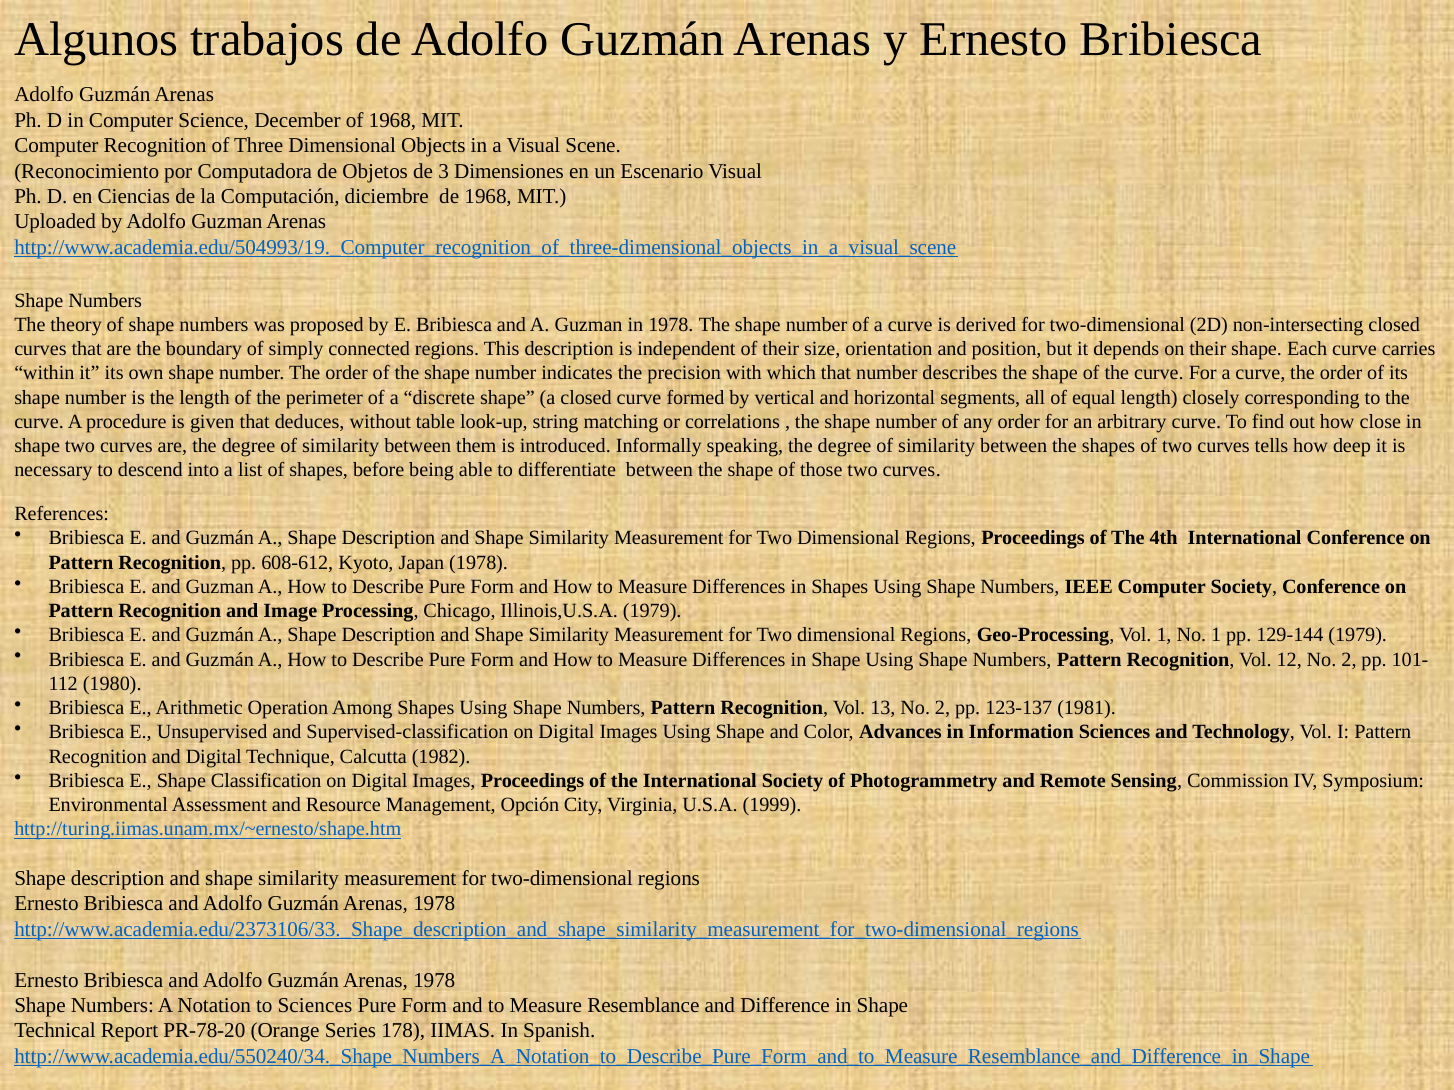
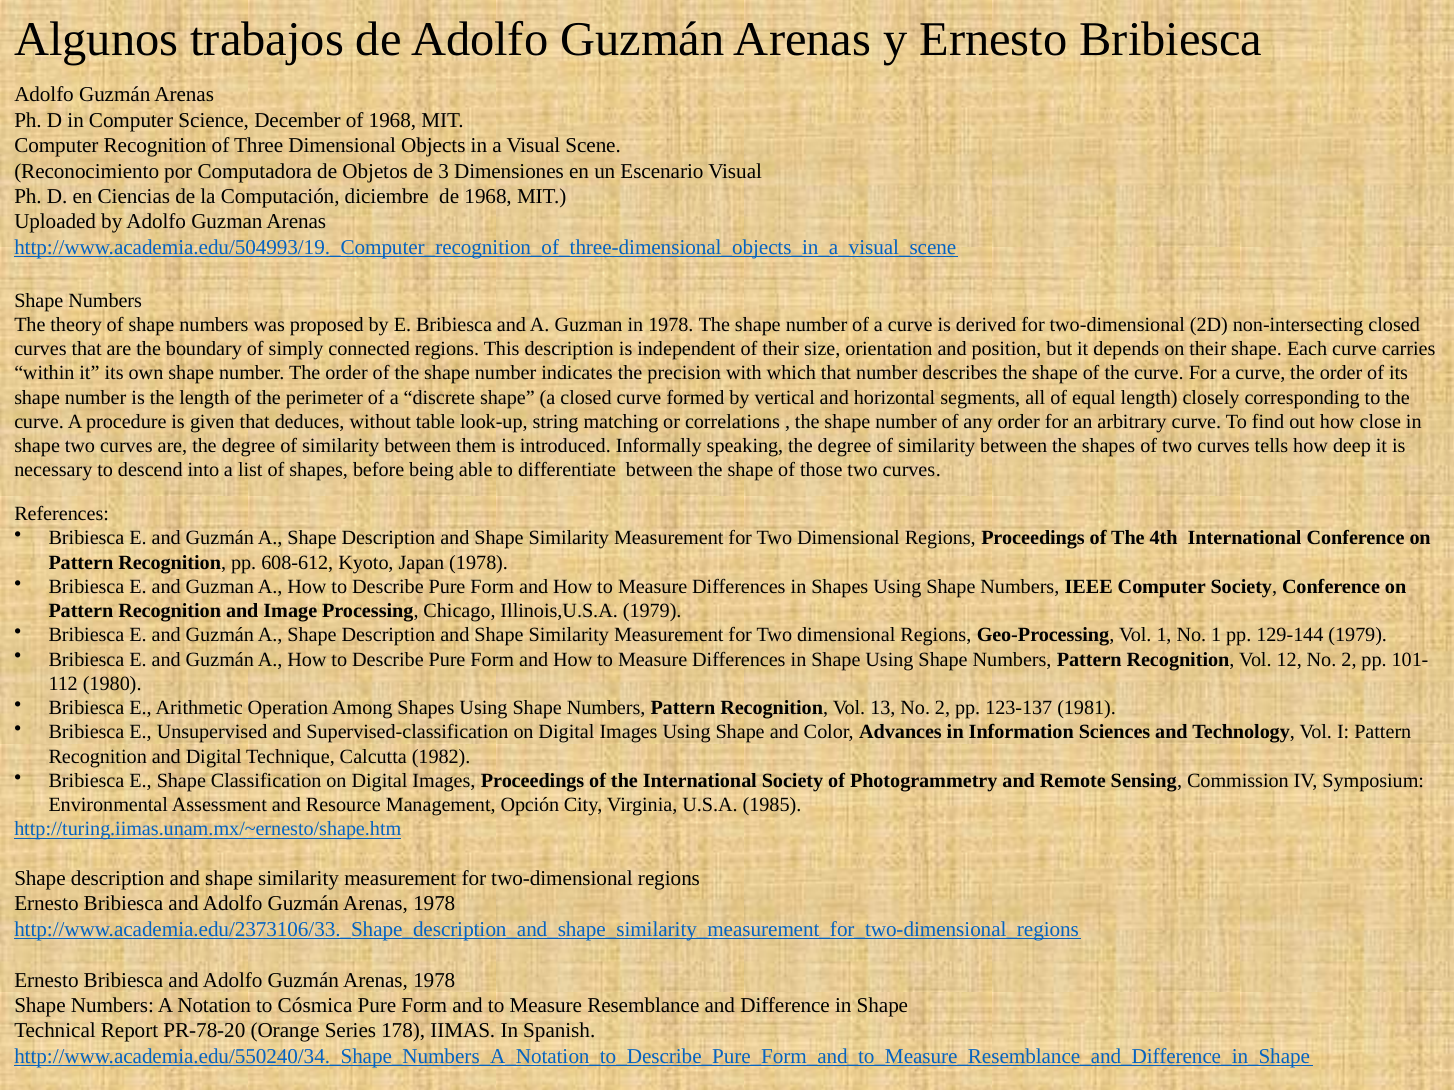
1999: 1999 -> 1985
to Sciences: Sciences -> Cósmica
